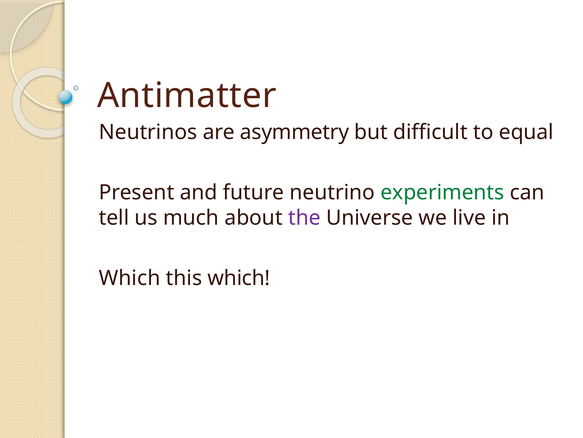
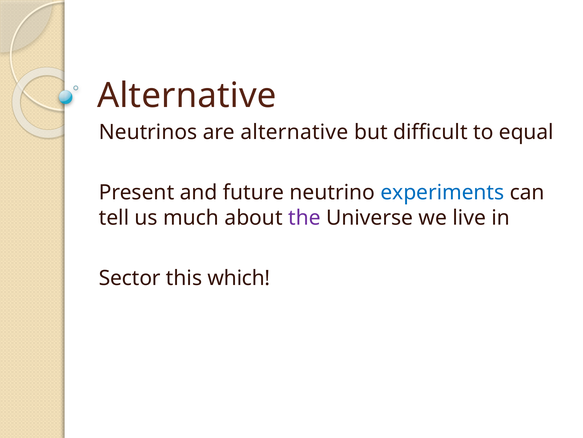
Antimatter at (187, 95): Antimatter -> Alternative
are asymmetry: asymmetry -> alternative
experiments colour: green -> blue
Which at (130, 278): Which -> Sector
